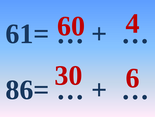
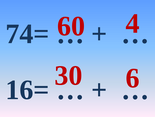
61=: 61= -> 74=
86=: 86= -> 16=
